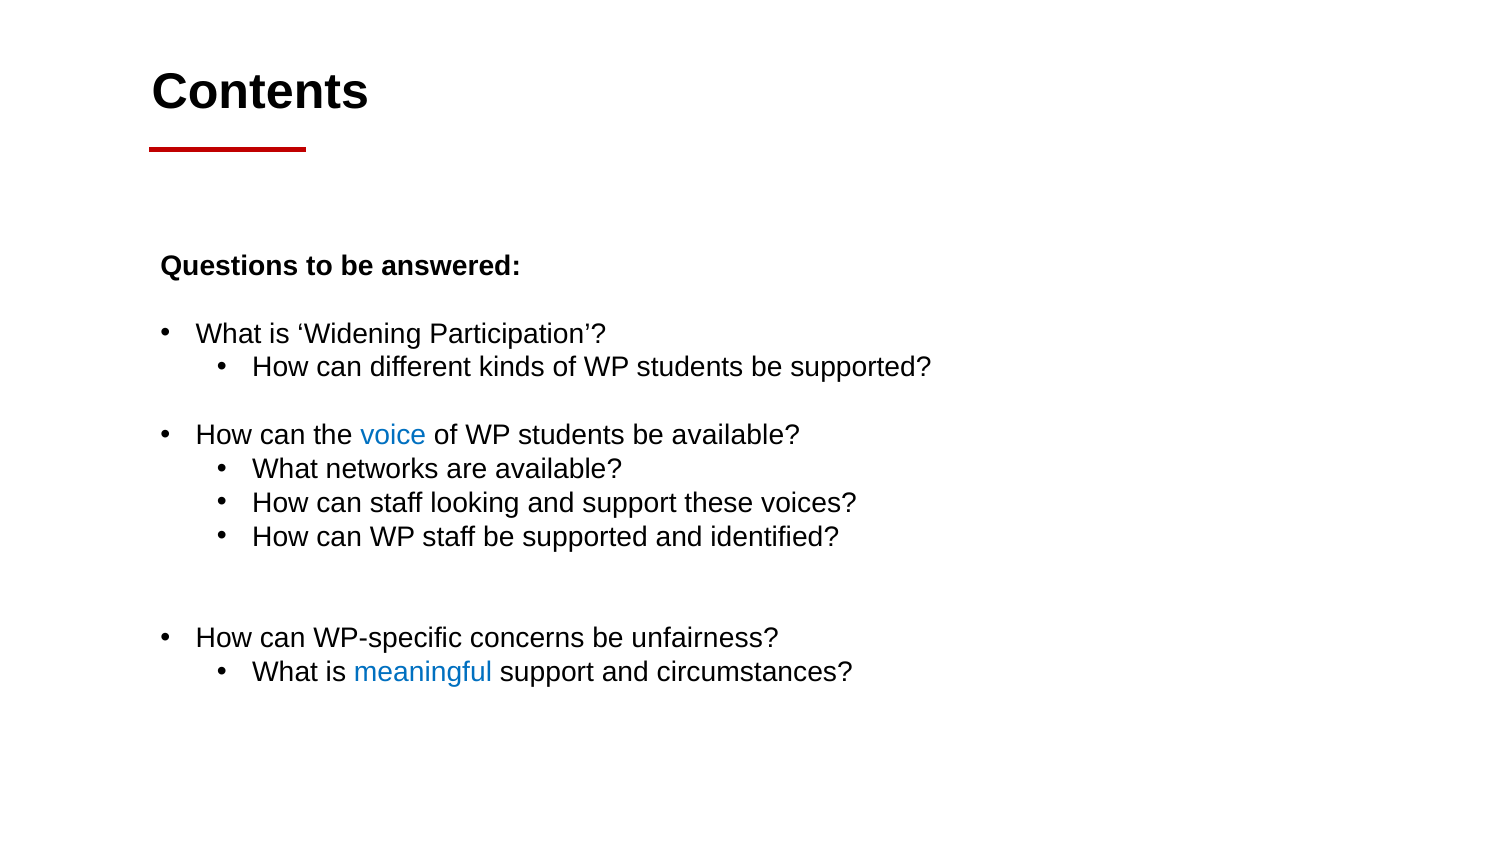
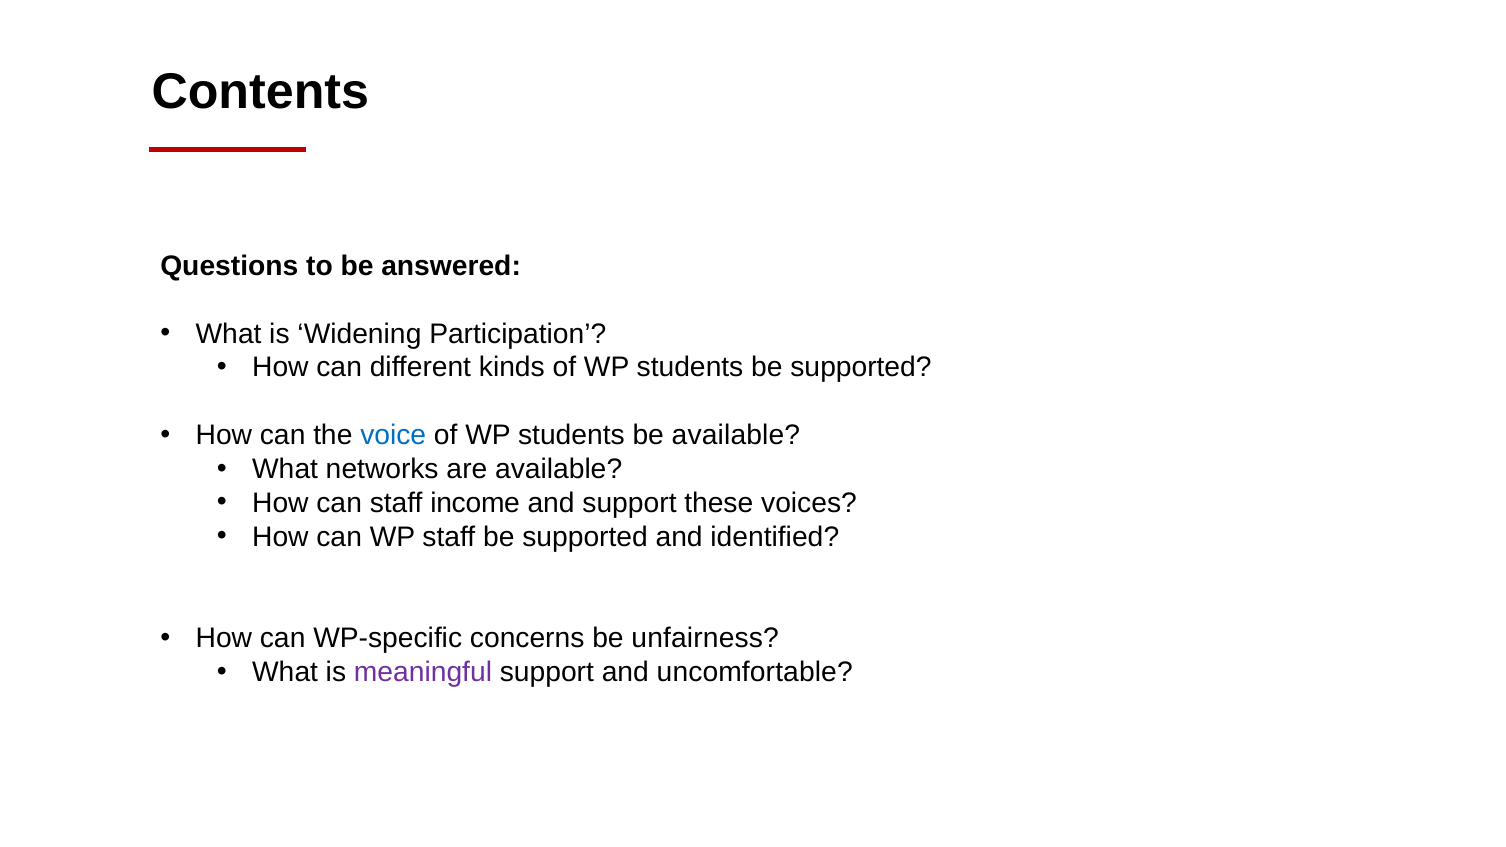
looking: looking -> income
meaningful colour: blue -> purple
circumstances: circumstances -> uncomfortable
